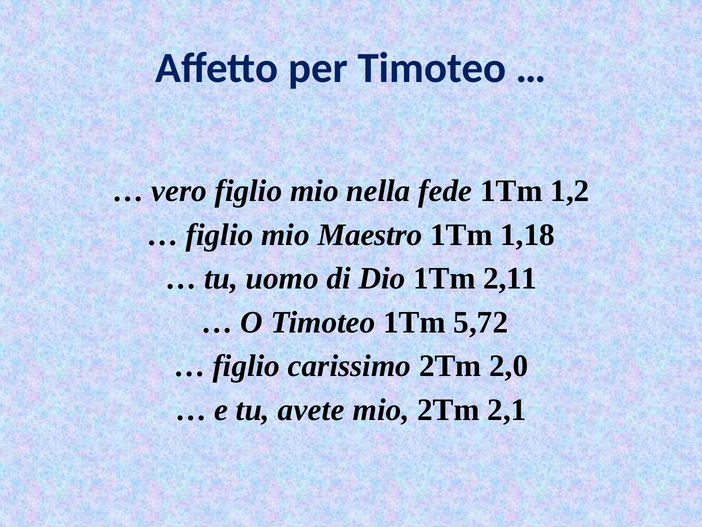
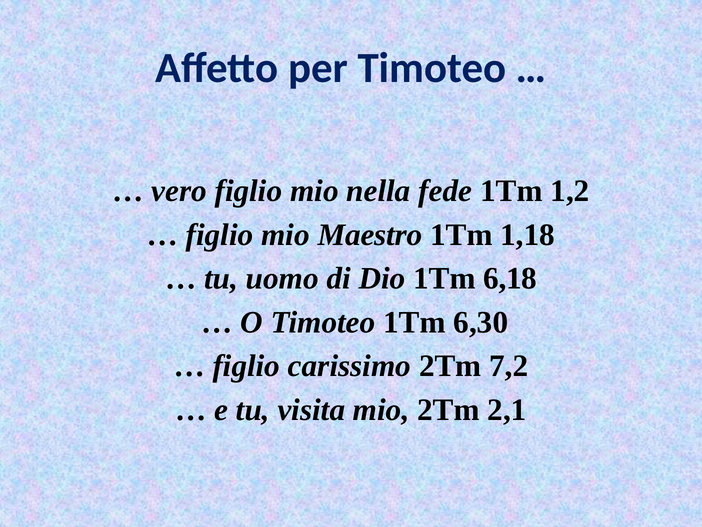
2,11: 2,11 -> 6,18
5,72: 5,72 -> 6,30
2,0: 2,0 -> 7,2
avete: avete -> visita
